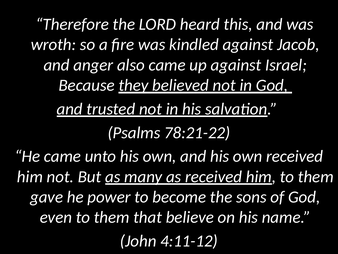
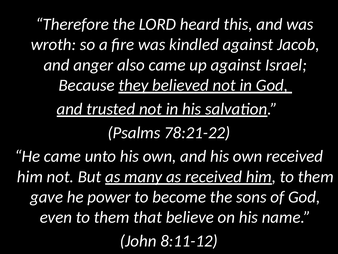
4:11-12: 4:11-12 -> 8:11-12
